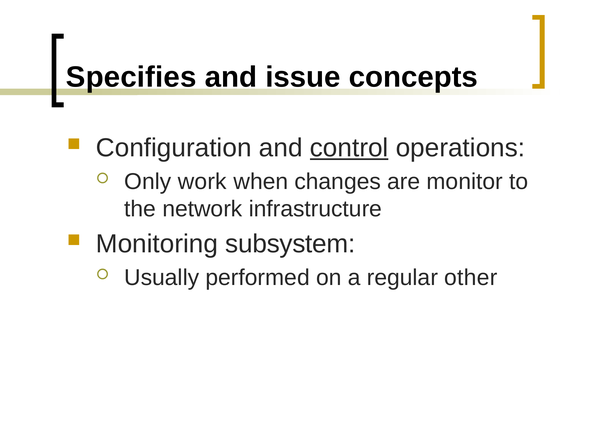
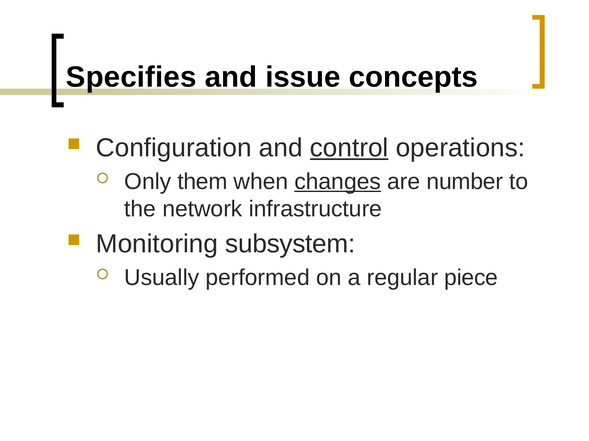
work: work -> them
changes underline: none -> present
monitor: monitor -> number
other: other -> piece
